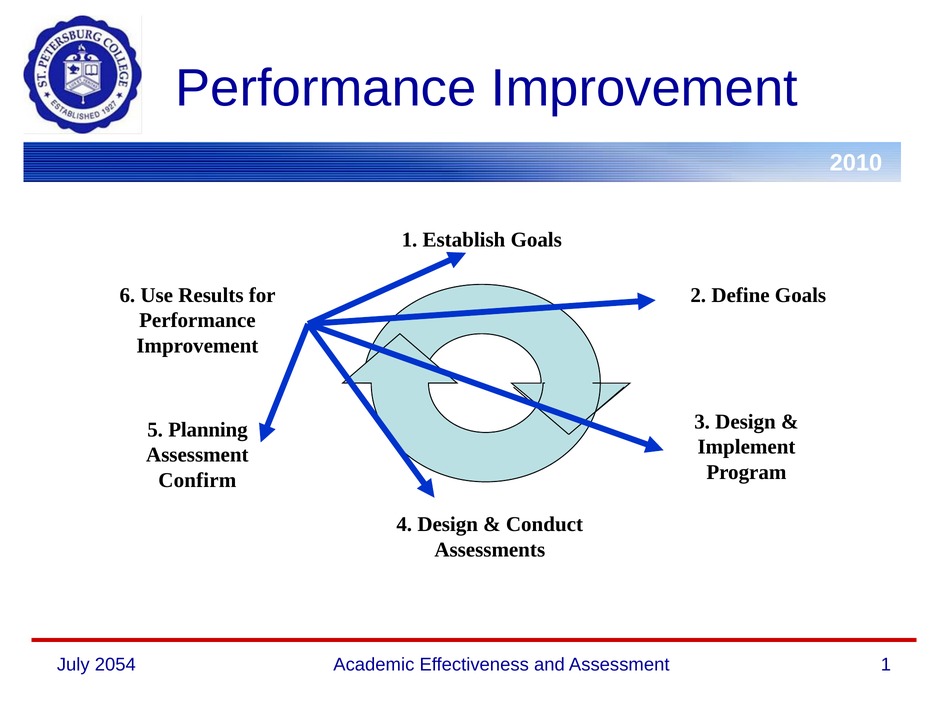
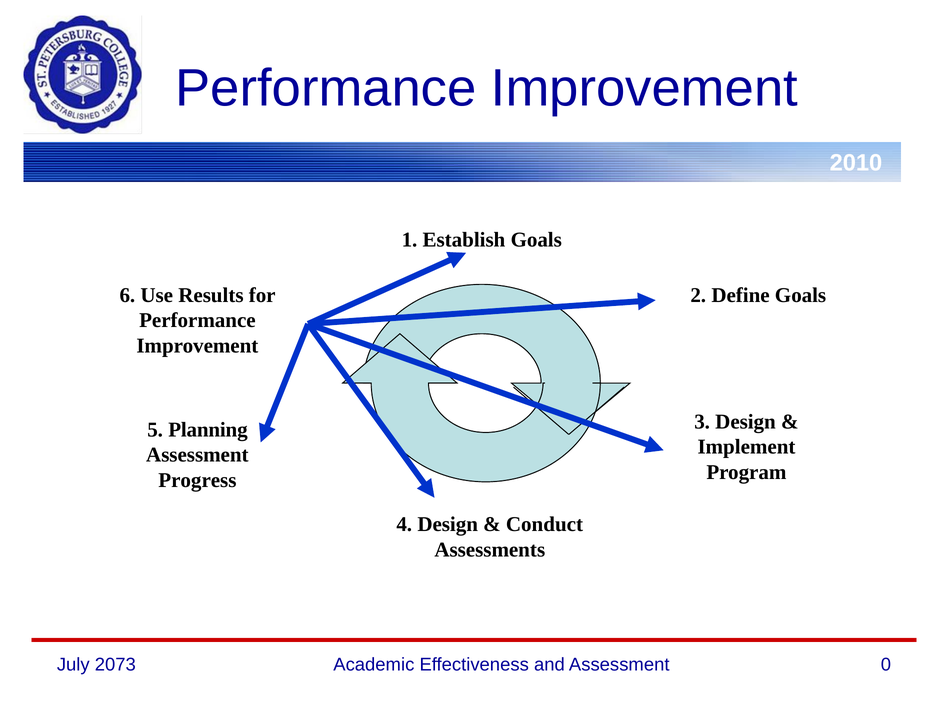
Confirm: Confirm -> Progress
2054: 2054 -> 2073
Assessment 1: 1 -> 0
